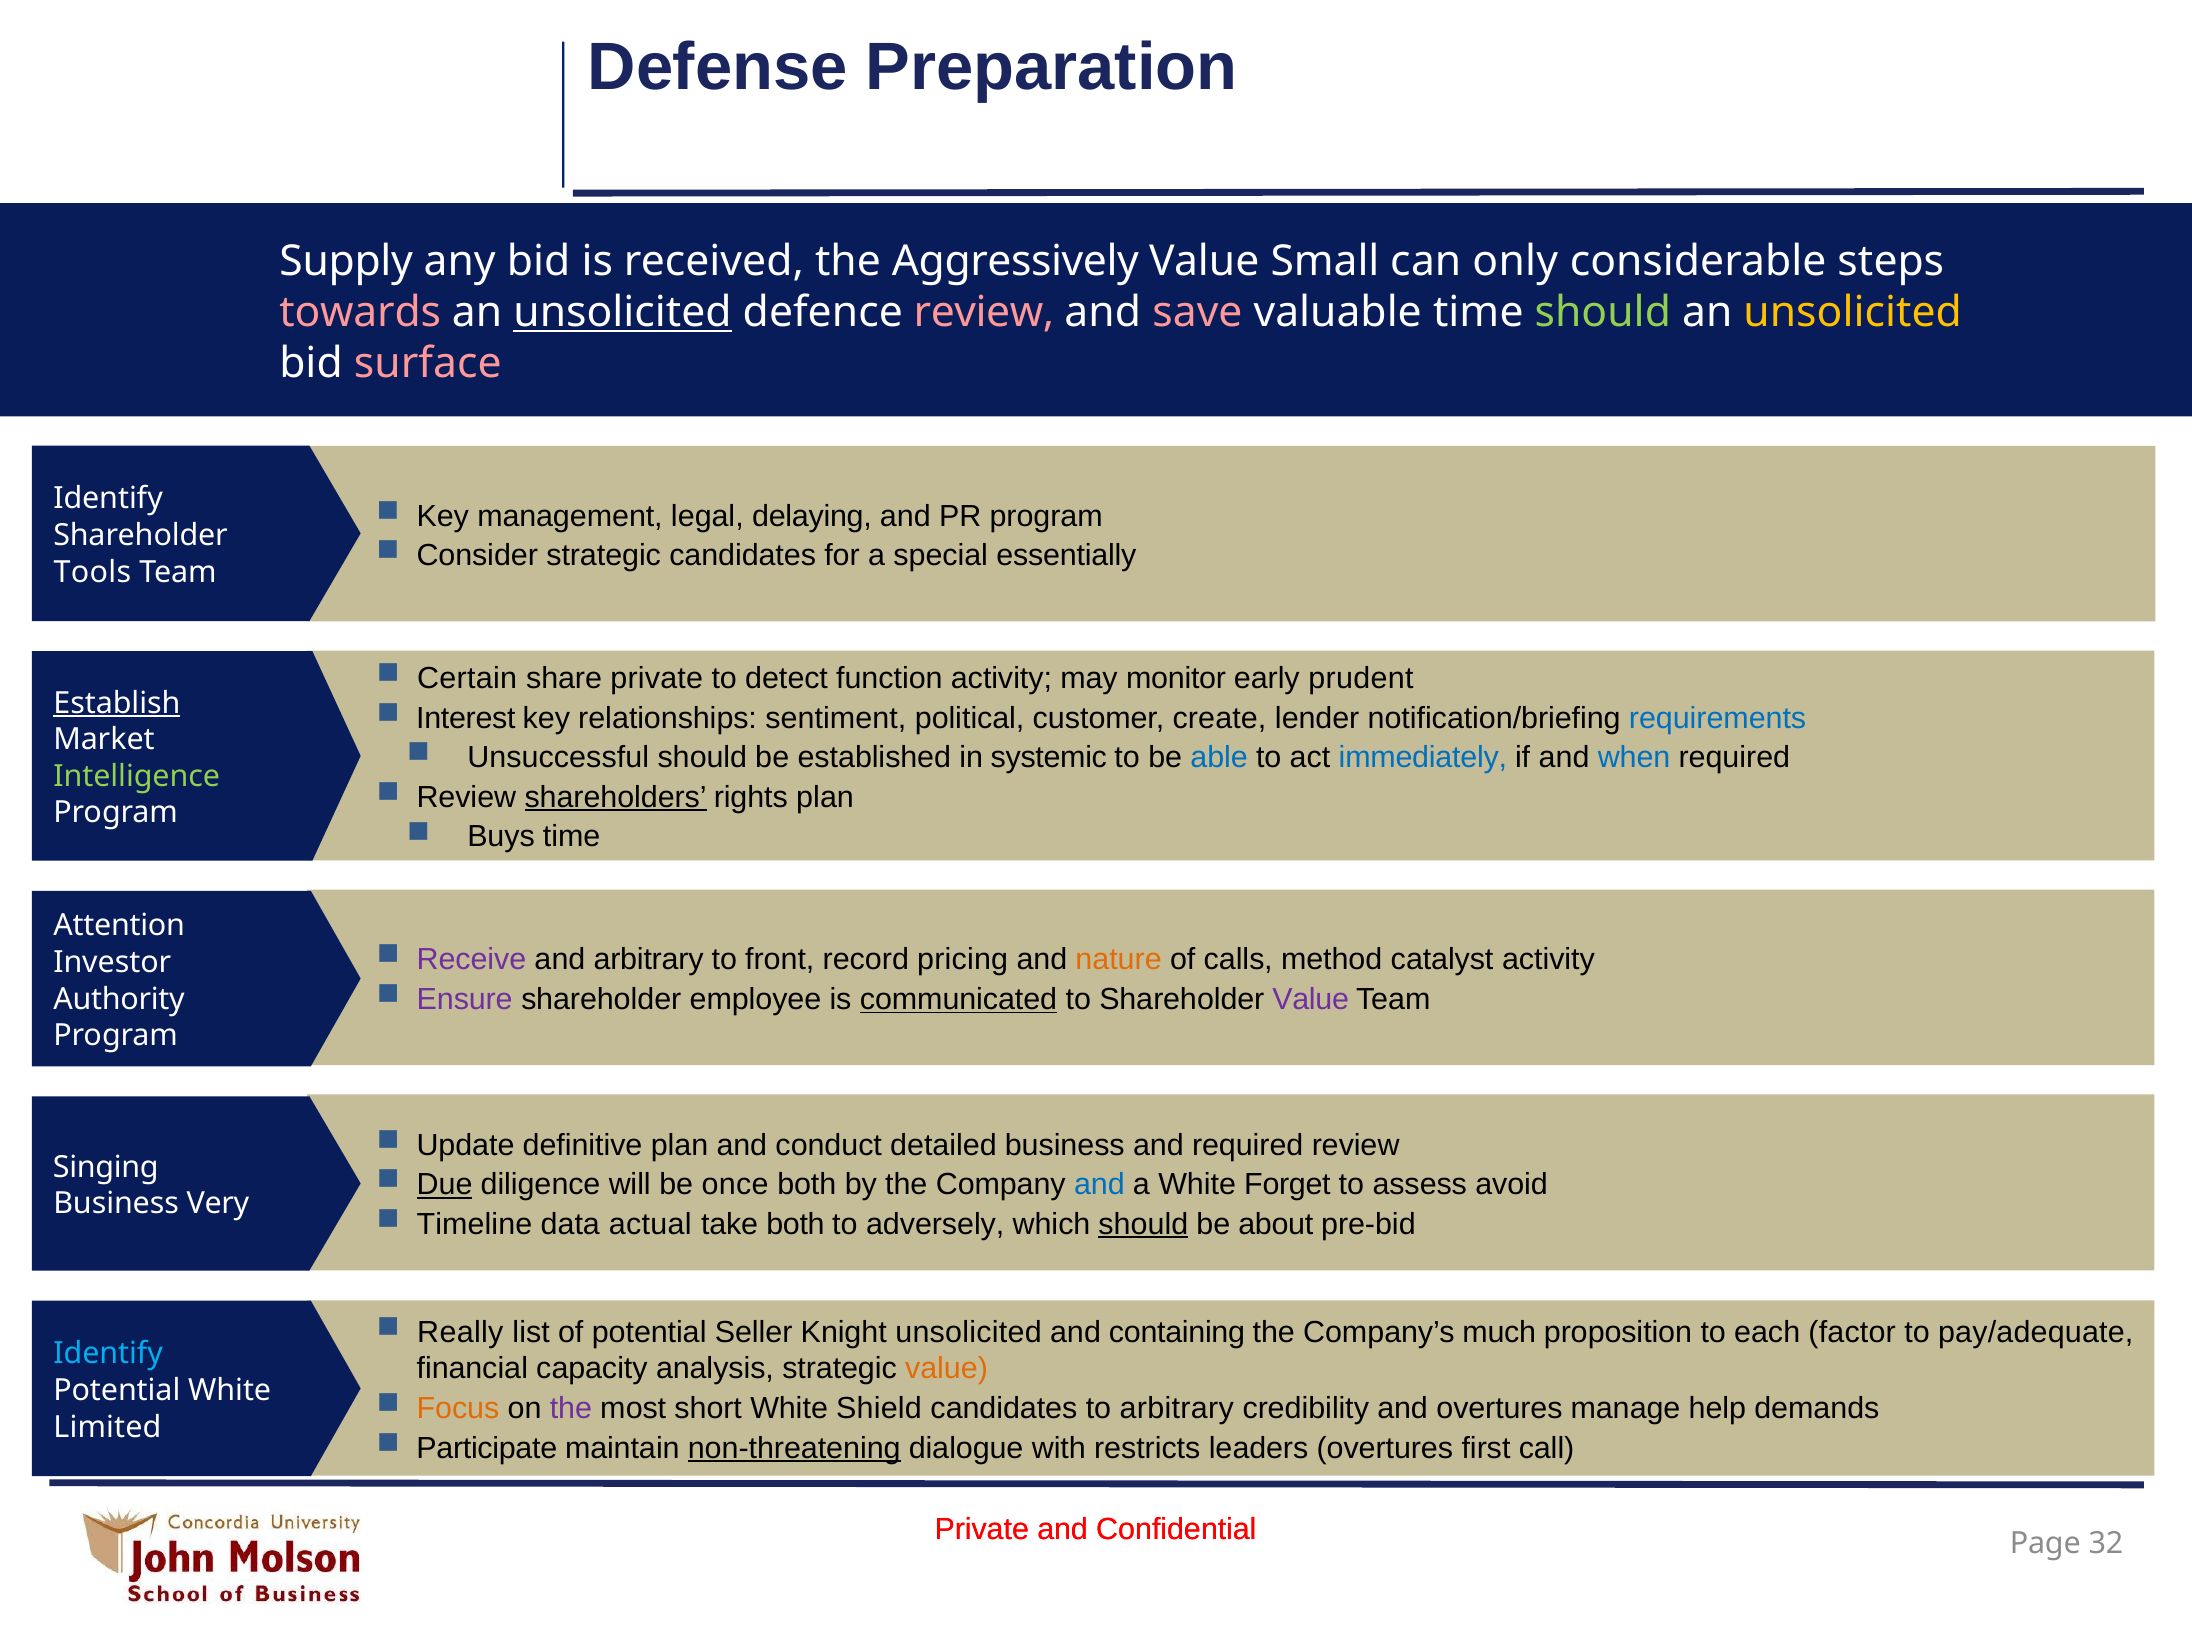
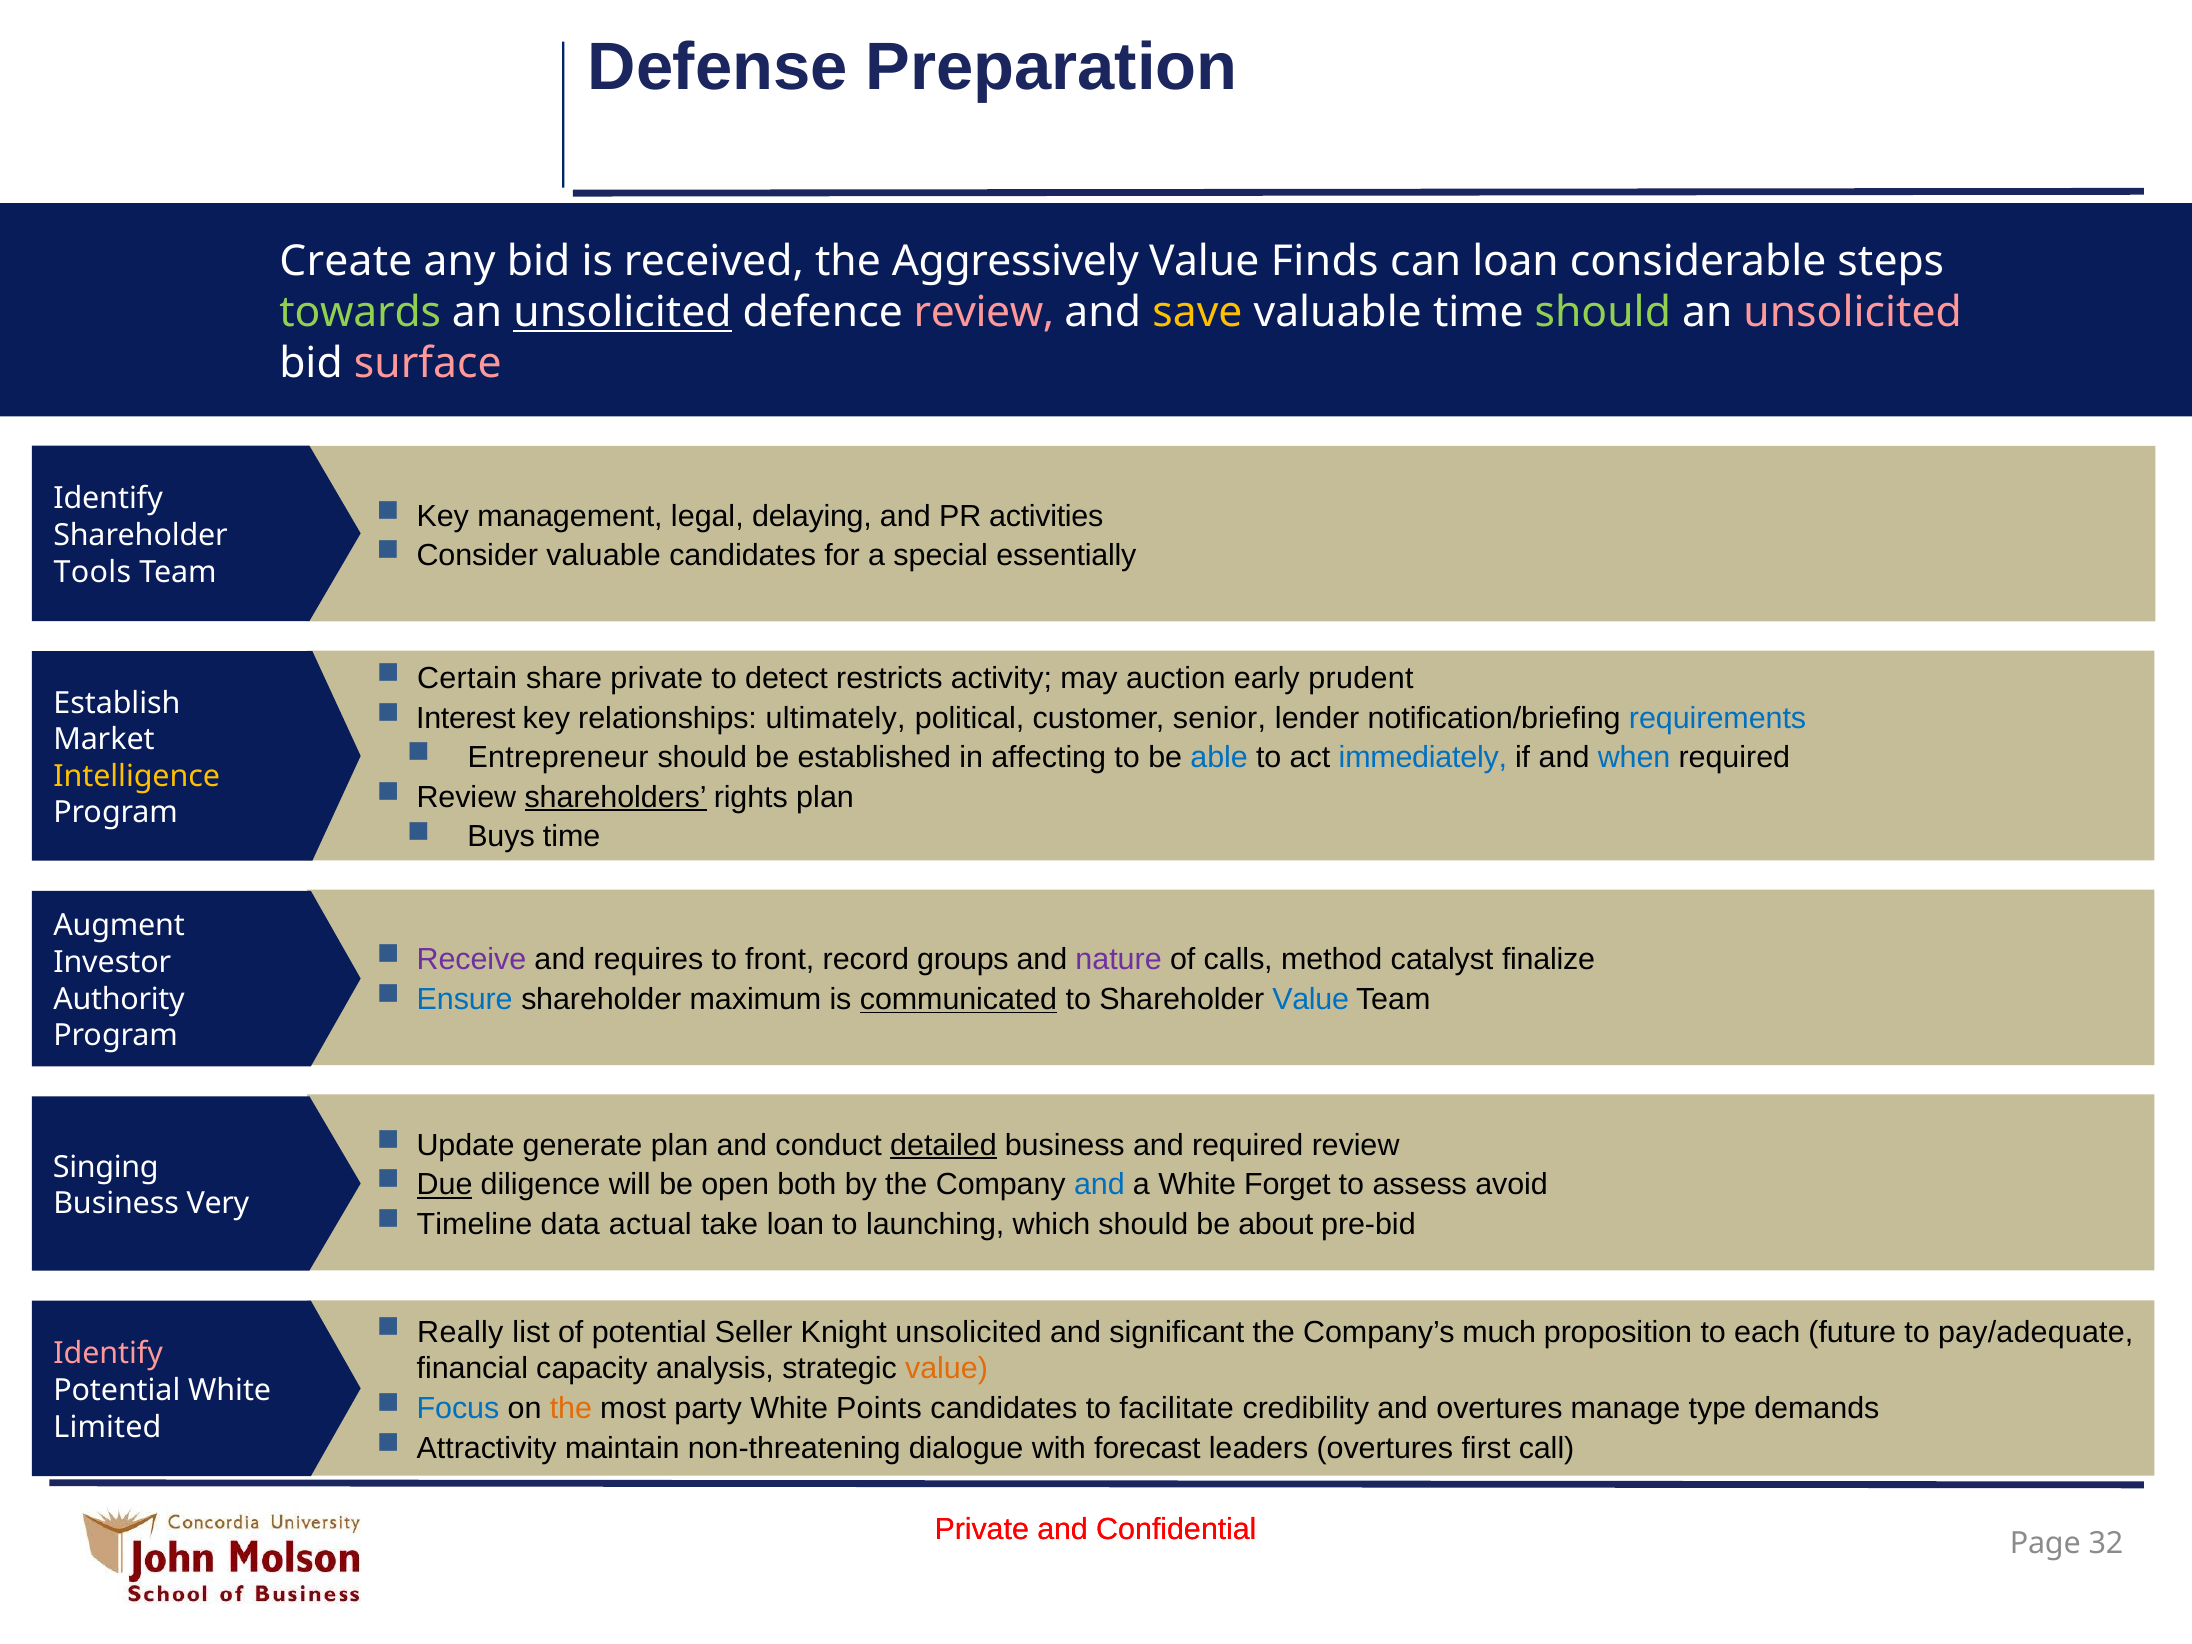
Supply: Supply -> Create
Small: Small -> Finds
can only: only -> loan
towards colour: pink -> light green
save colour: pink -> yellow
unsolicited at (1853, 313) colour: yellow -> pink
PR program: program -> activities
Consider strategic: strategic -> valuable
function: function -> restricts
monitor: monitor -> auction
Establish underline: present -> none
sentiment: sentiment -> ultimately
create: create -> senior
Unsuccessful: Unsuccessful -> Entrepreneur
systemic: systemic -> affecting
Intelligence colour: light green -> yellow
Attention: Attention -> Augment
and arbitrary: arbitrary -> requires
pricing: pricing -> groups
nature colour: orange -> purple
catalyst activity: activity -> finalize
Ensure colour: purple -> blue
employee: employee -> maximum
Value at (1311, 999) colour: purple -> blue
definitive: definitive -> generate
detailed underline: none -> present
once: once -> open
take both: both -> loan
adversely: adversely -> launching
should at (1143, 1224) underline: present -> none
containing: containing -> significant
factor: factor -> future
Identify at (108, 1354) colour: light blue -> pink
Focus colour: orange -> blue
the at (571, 1408) colour: purple -> orange
short: short -> party
Shield: Shield -> Points
to arbitrary: arbitrary -> facilitate
help: help -> type
Participate: Participate -> Attractivity
non-threatening underline: present -> none
restricts: restricts -> forecast
